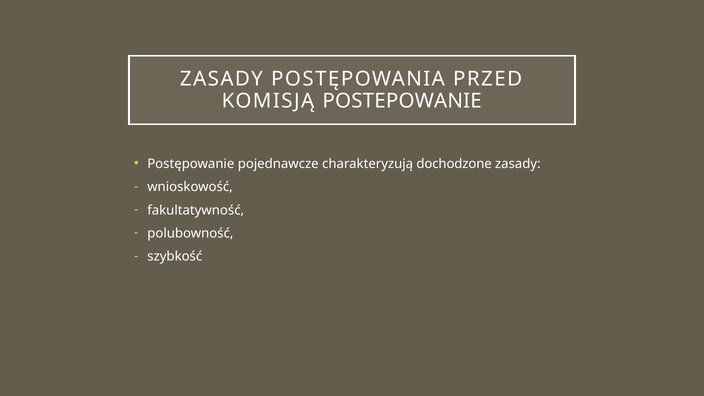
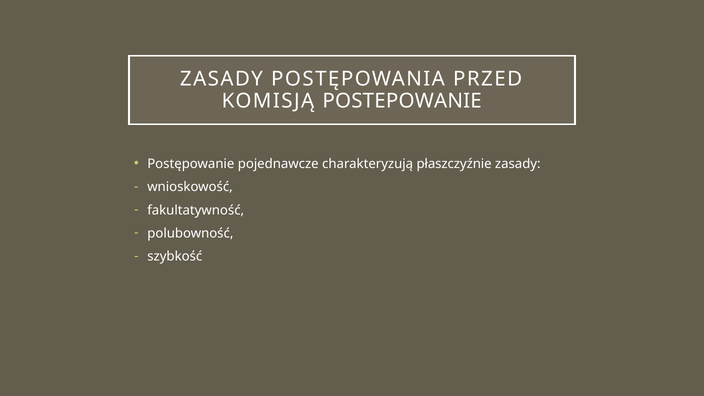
dochodzone: dochodzone -> płaszczyźnie
